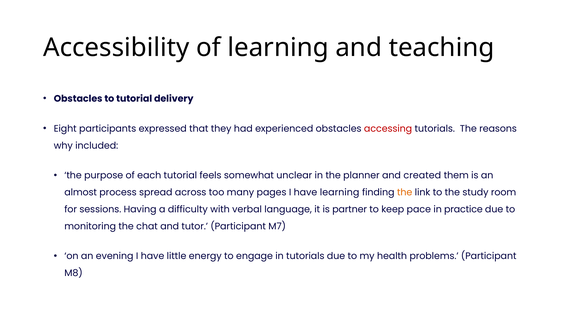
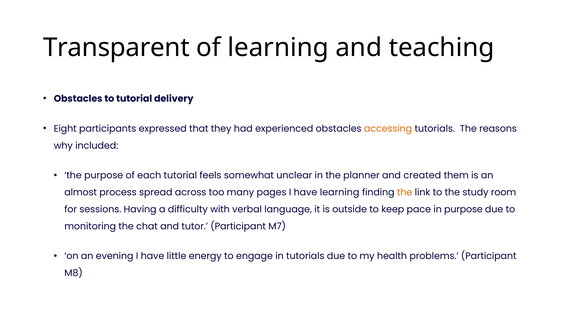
Accessibility: Accessibility -> Transparent
accessing colour: red -> orange
partner: partner -> outside
in practice: practice -> purpose
